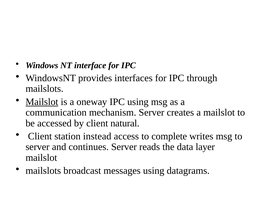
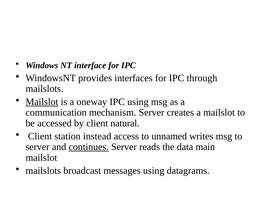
complete: complete -> unnamed
continues underline: none -> present
layer: layer -> main
